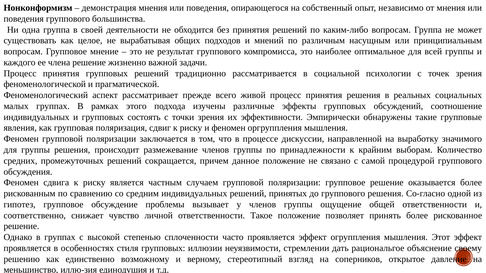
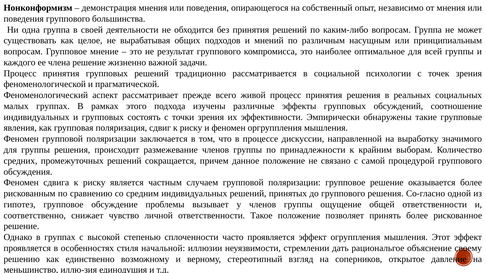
стиля групповых: групповых -> начальной
